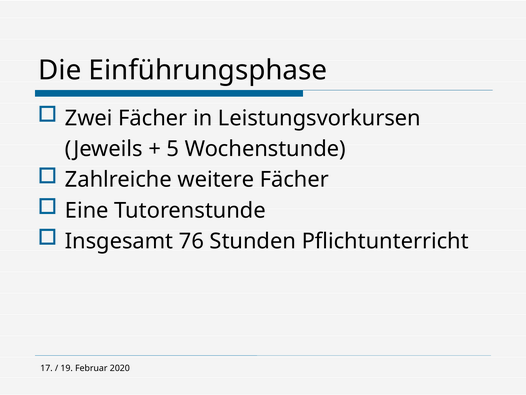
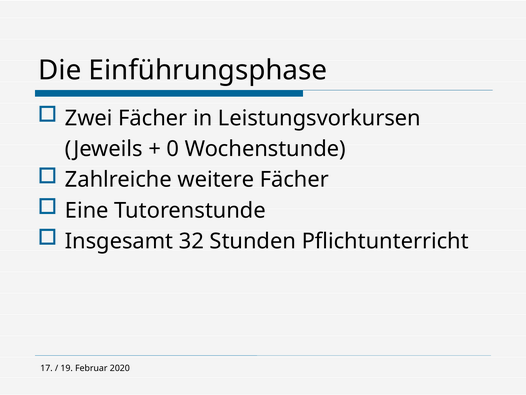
5: 5 -> 0
76: 76 -> 32
